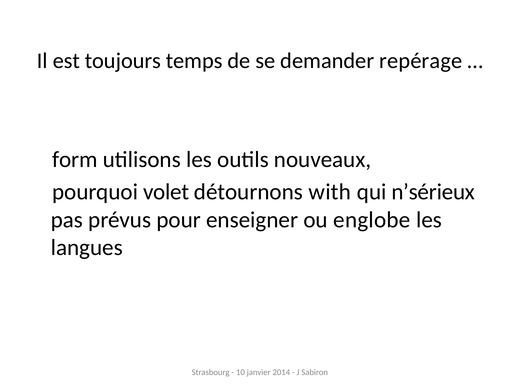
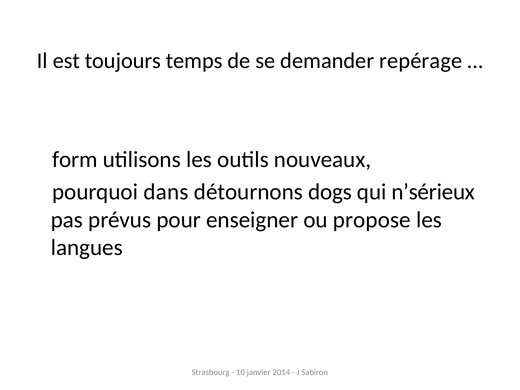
volet: volet -> dans
with: with -> dogs
englobe: englobe -> propose
